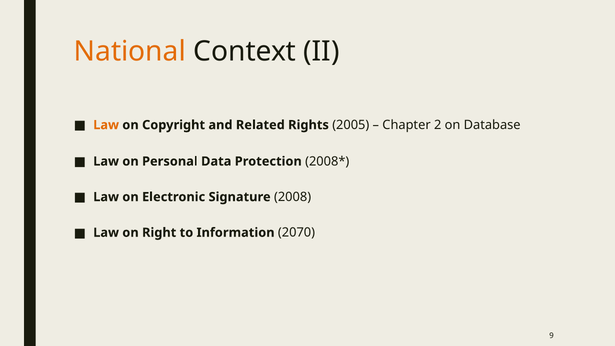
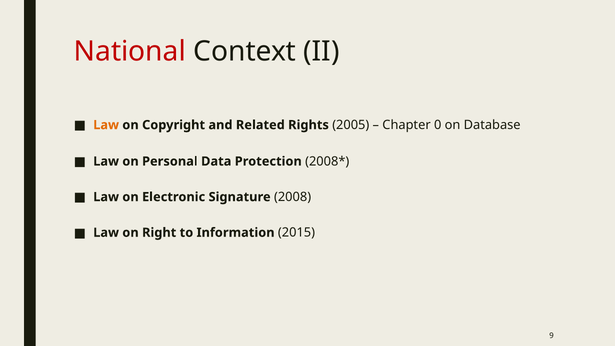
National colour: orange -> red
2: 2 -> 0
2070: 2070 -> 2015
